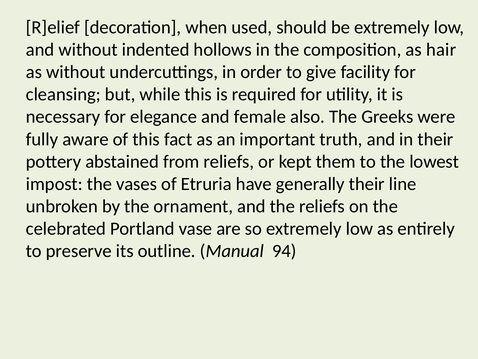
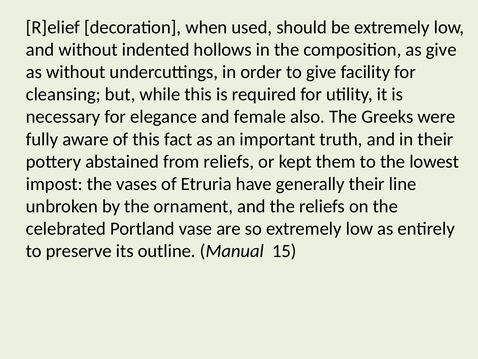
as hair: hair -> give
94: 94 -> 15
